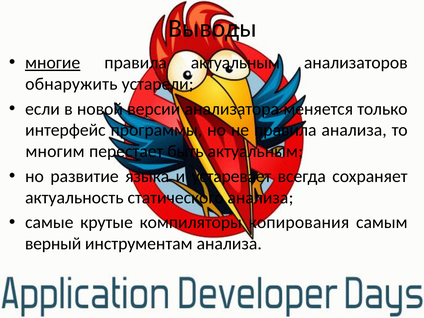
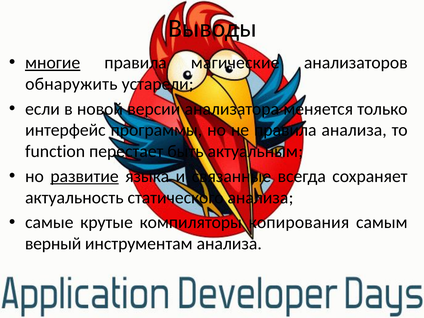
правила актуальным: актуальным -> магические
многим: многим -> function
развитие underline: none -> present
устаревает: устаревает -> связанные
